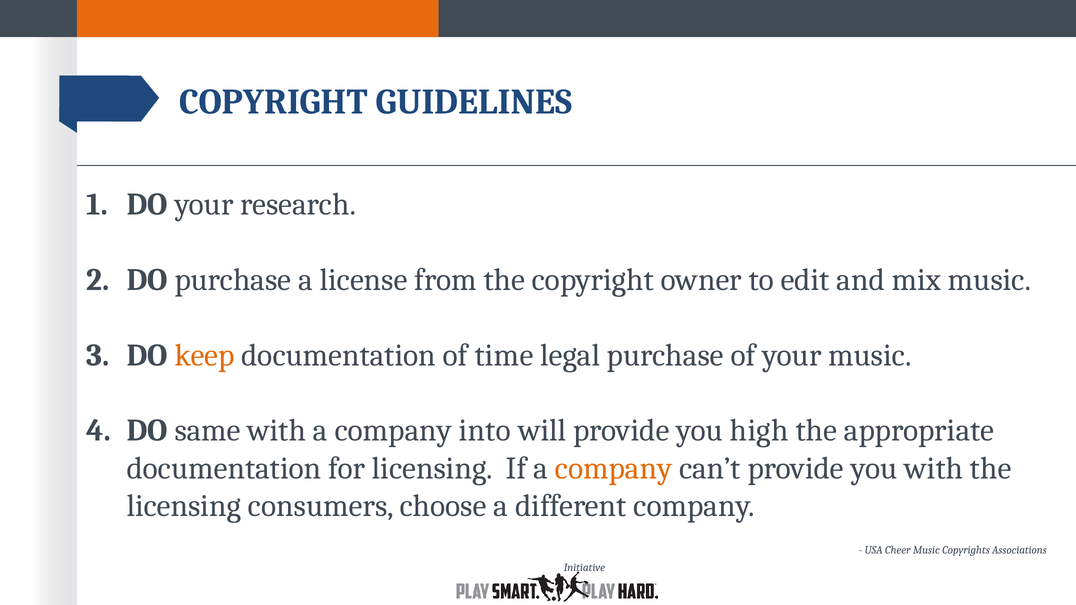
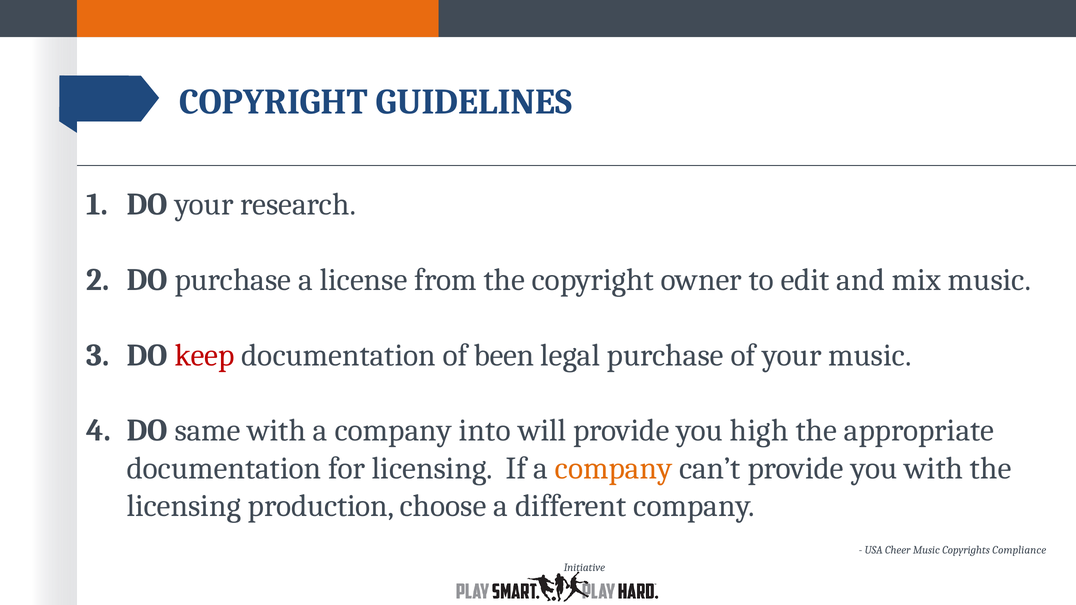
keep colour: orange -> red
time: time -> been
consumers: consumers -> production
Associations: Associations -> Compliance
